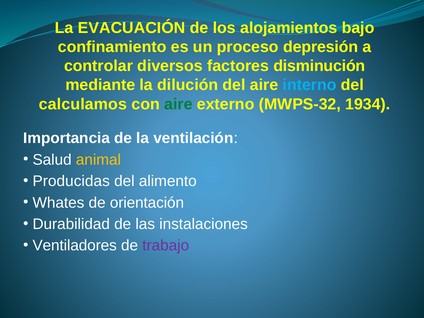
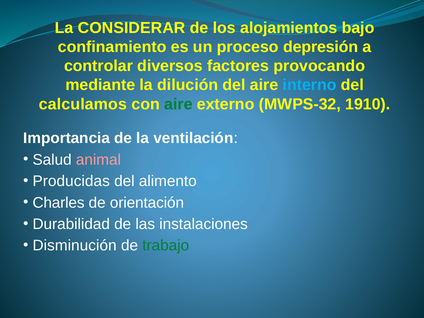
EVACUACIÓN: EVACUACIÓN -> CONSIDERAR
disminución: disminución -> provocando
1934: 1934 -> 1910
animal colour: yellow -> pink
Whates: Whates -> Charles
Ventiladores: Ventiladores -> Disminución
trabajo colour: purple -> green
